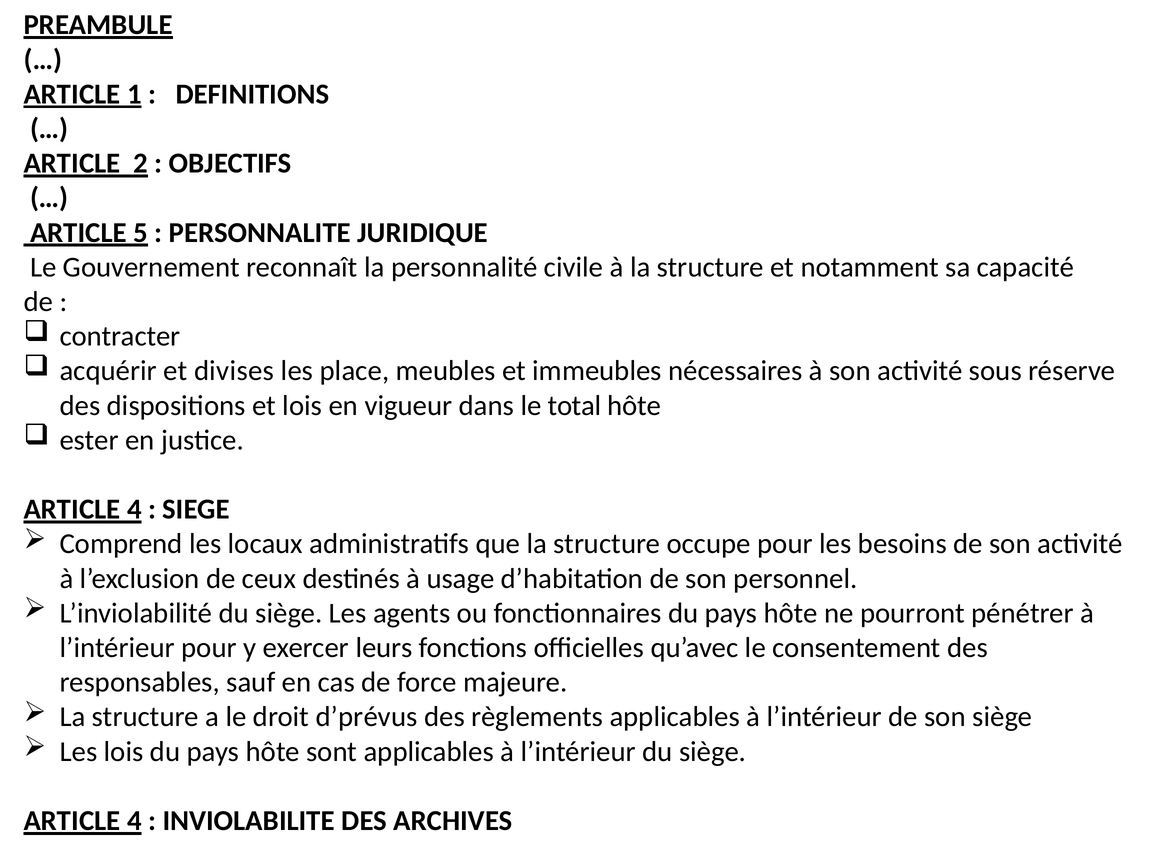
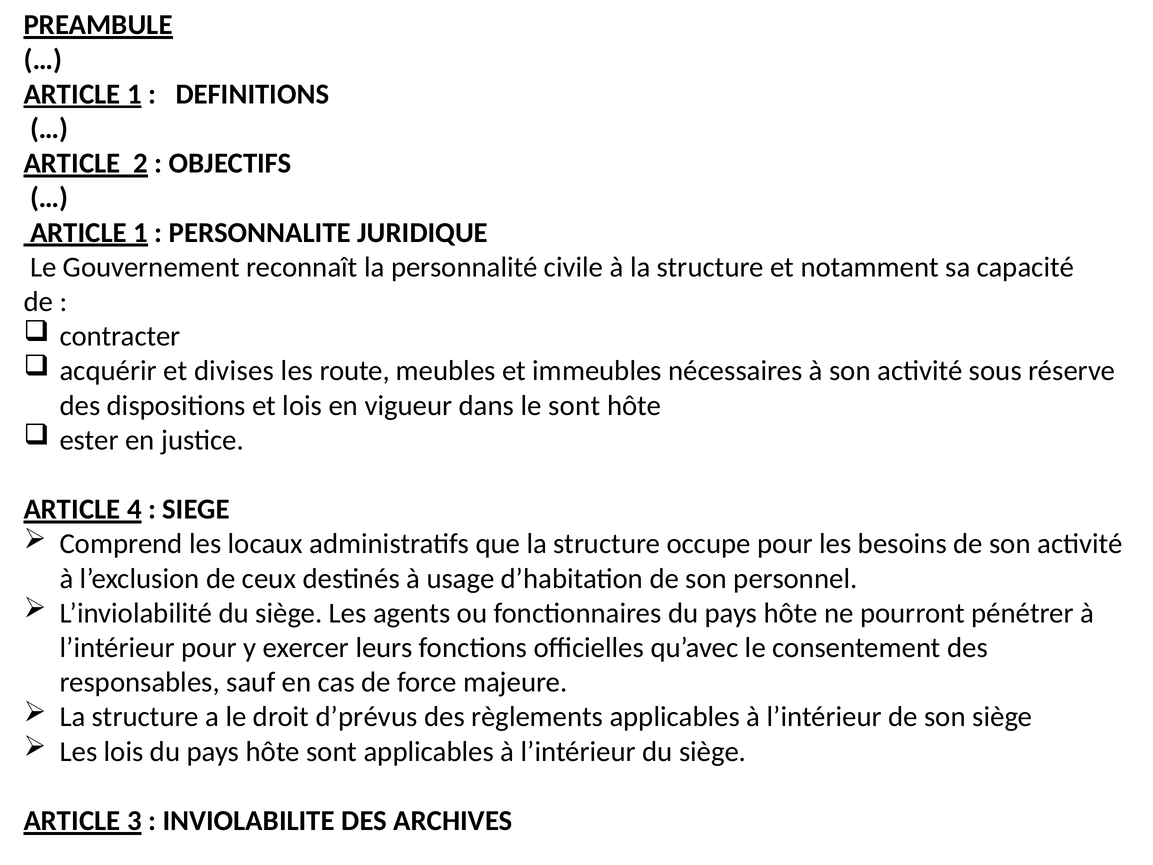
5 at (141, 232): 5 -> 1
place: place -> route
le total: total -> sont
4 at (134, 821): 4 -> 3
